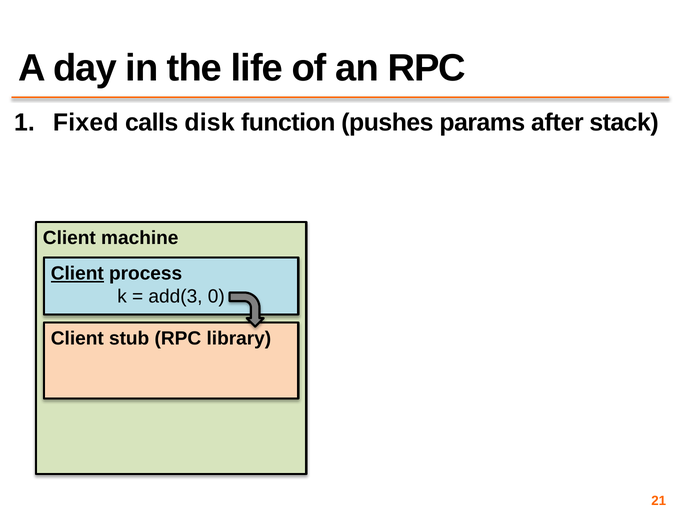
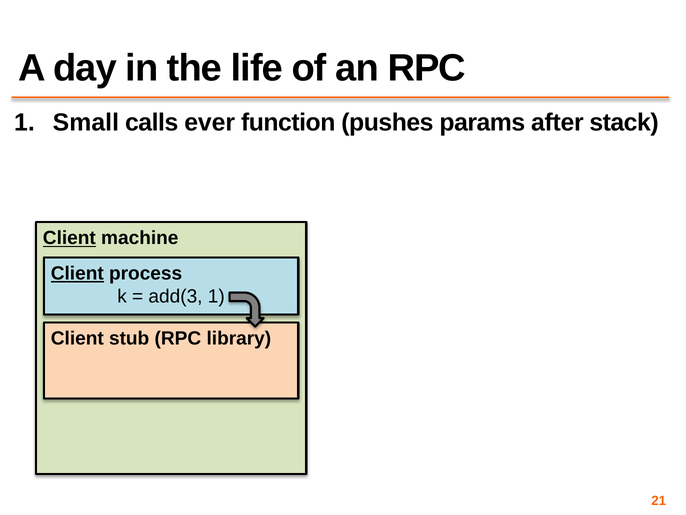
Fixed: Fixed -> Small
disk: disk -> ever
Client at (69, 238) underline: none -> present
add(3 0: 0 -> 1
